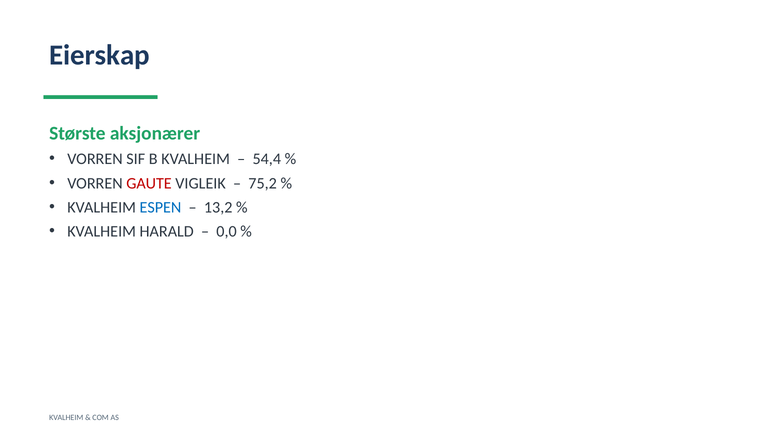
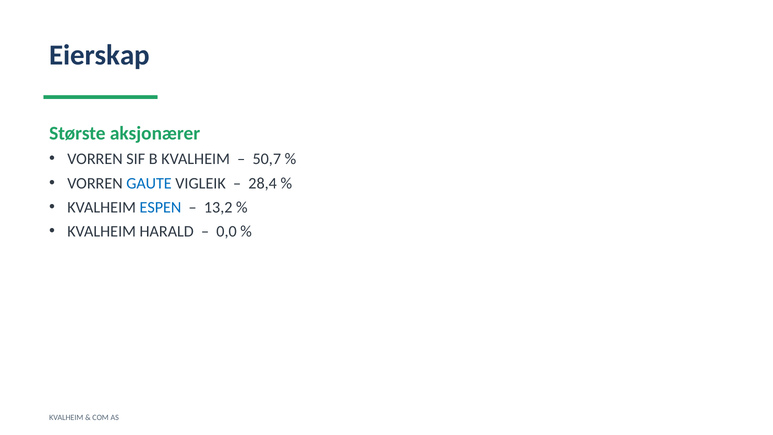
54,4: 54,4 -> 50,7
GAUTE colour: red -> blue
75,2: 75,2 -> 28,4
